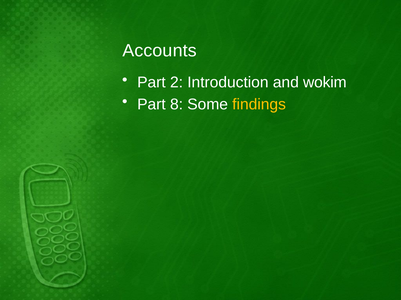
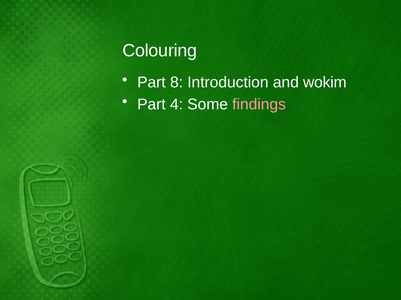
Accounts: Accounts -> Colouring
2: 2 -> 8
8: 8 -> 4
findings colour: yellow -> pink
